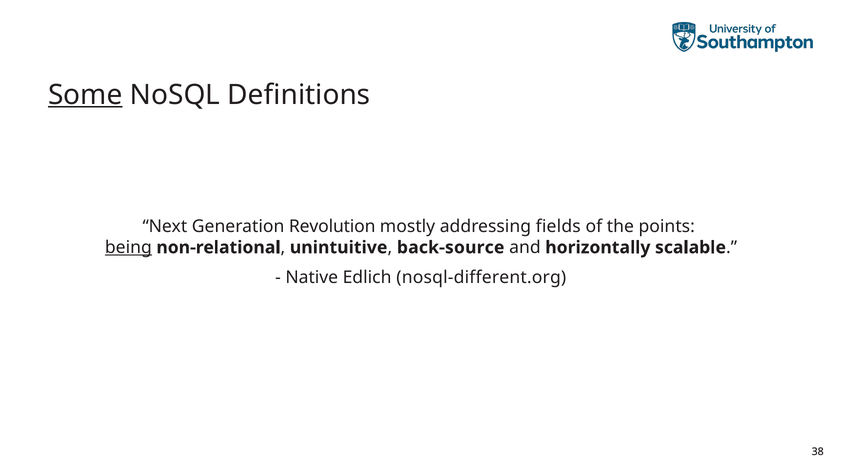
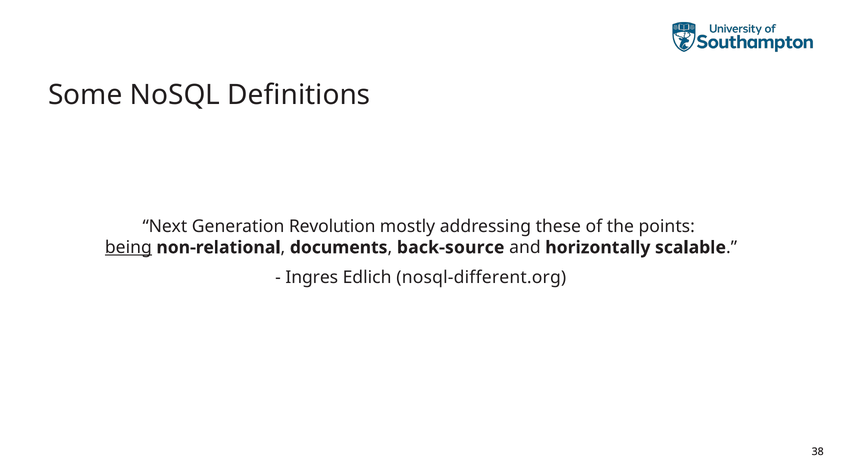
Some underline: present -> none
fields: fields -> these
unintuitive: unintuitive -> documents
Native: Native -> Ingres
